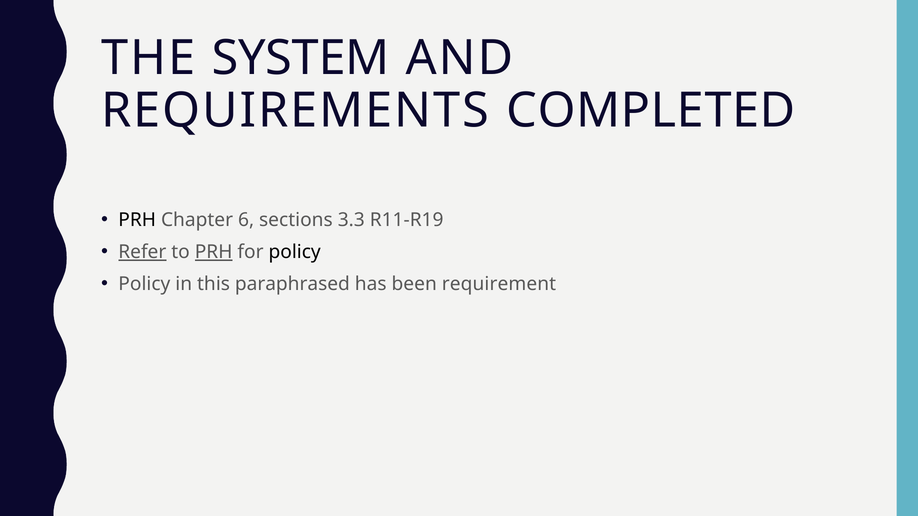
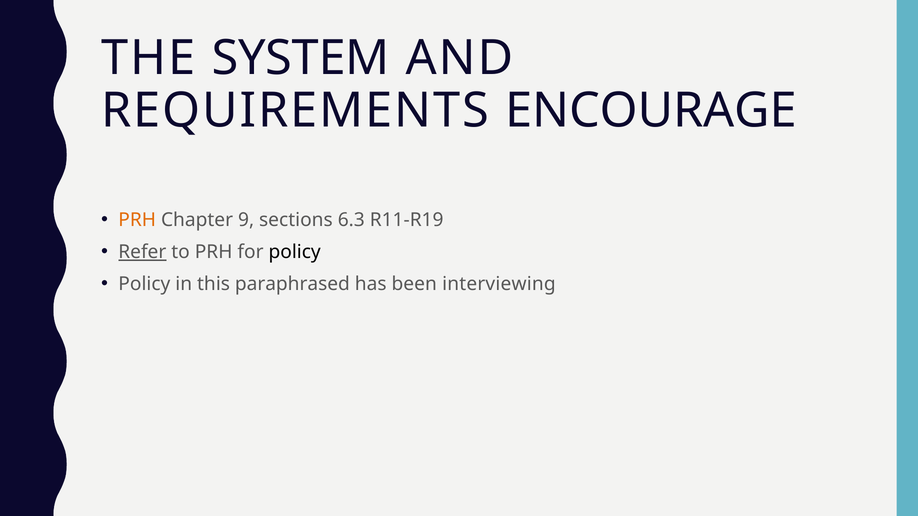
COMPLETED: COMPLETED -> ENCOURAGE
PRH at (137, 220) colour: black -> orange
6: 6 -> 9
3.3: 3.3 -> 6.3
PRH at (214, 252) underline: present -> none
requirement: requirement -> interviewing
